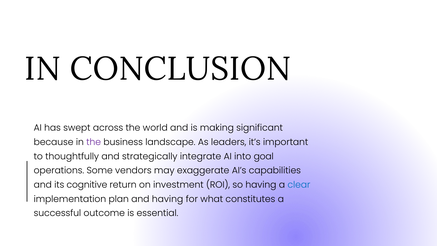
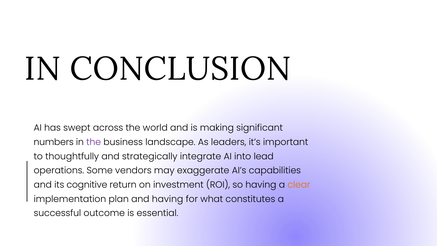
because: because -> numbers
goal: goal -> lead
clear colour: blue -> orange
